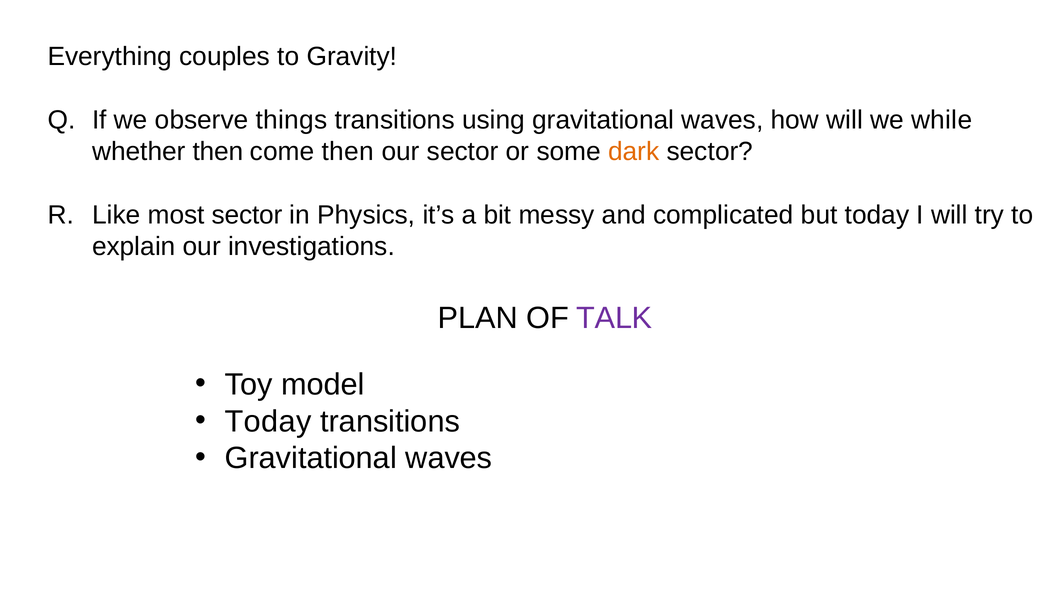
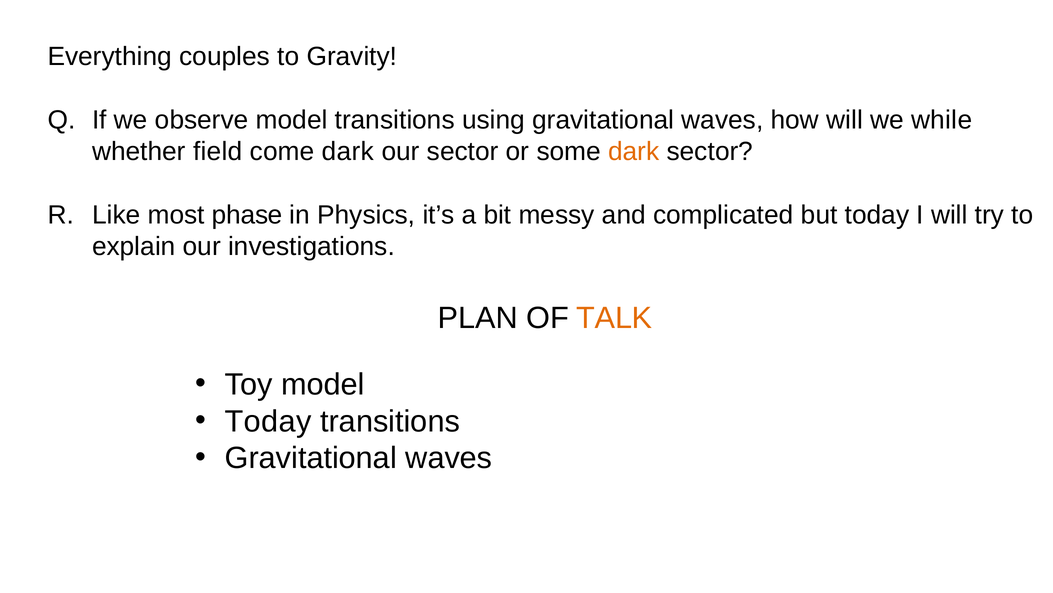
observe things: things -> model
whether then: then -> field
come then: then -> dark
most sector: sector -> phase
TALK colour: purple -> orange
